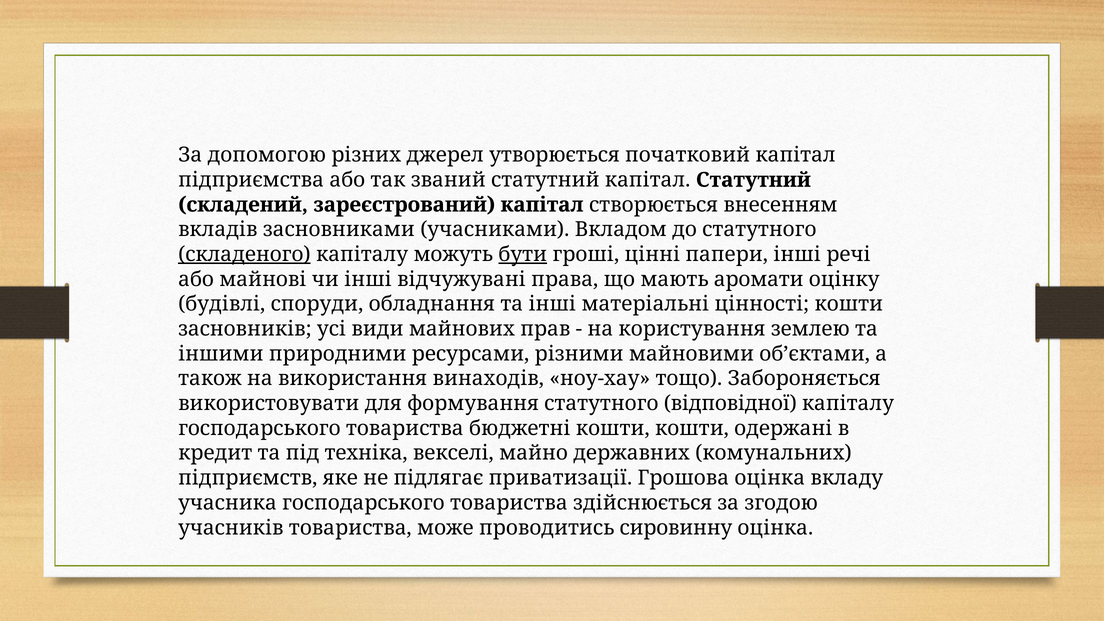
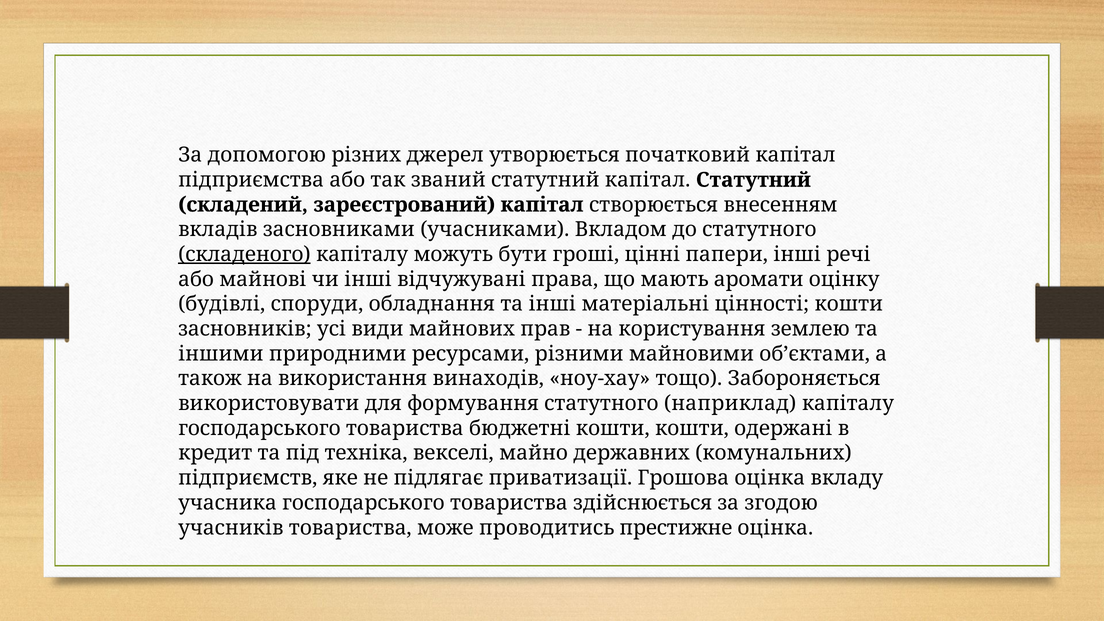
бути underline: present -> none
відповідної: відповідної -> наприклад
сировинну: сировинну -> престижне
